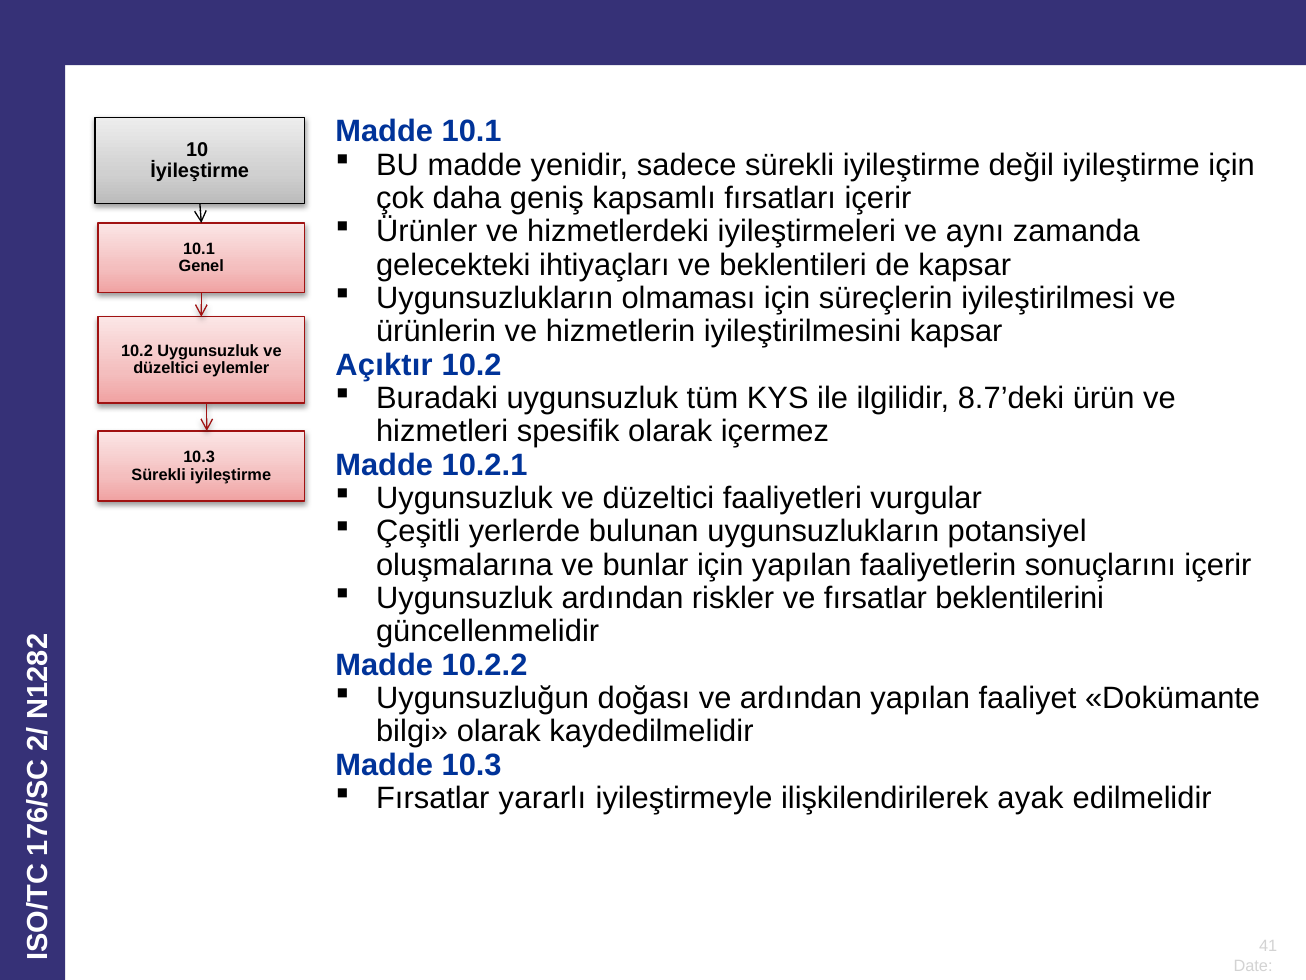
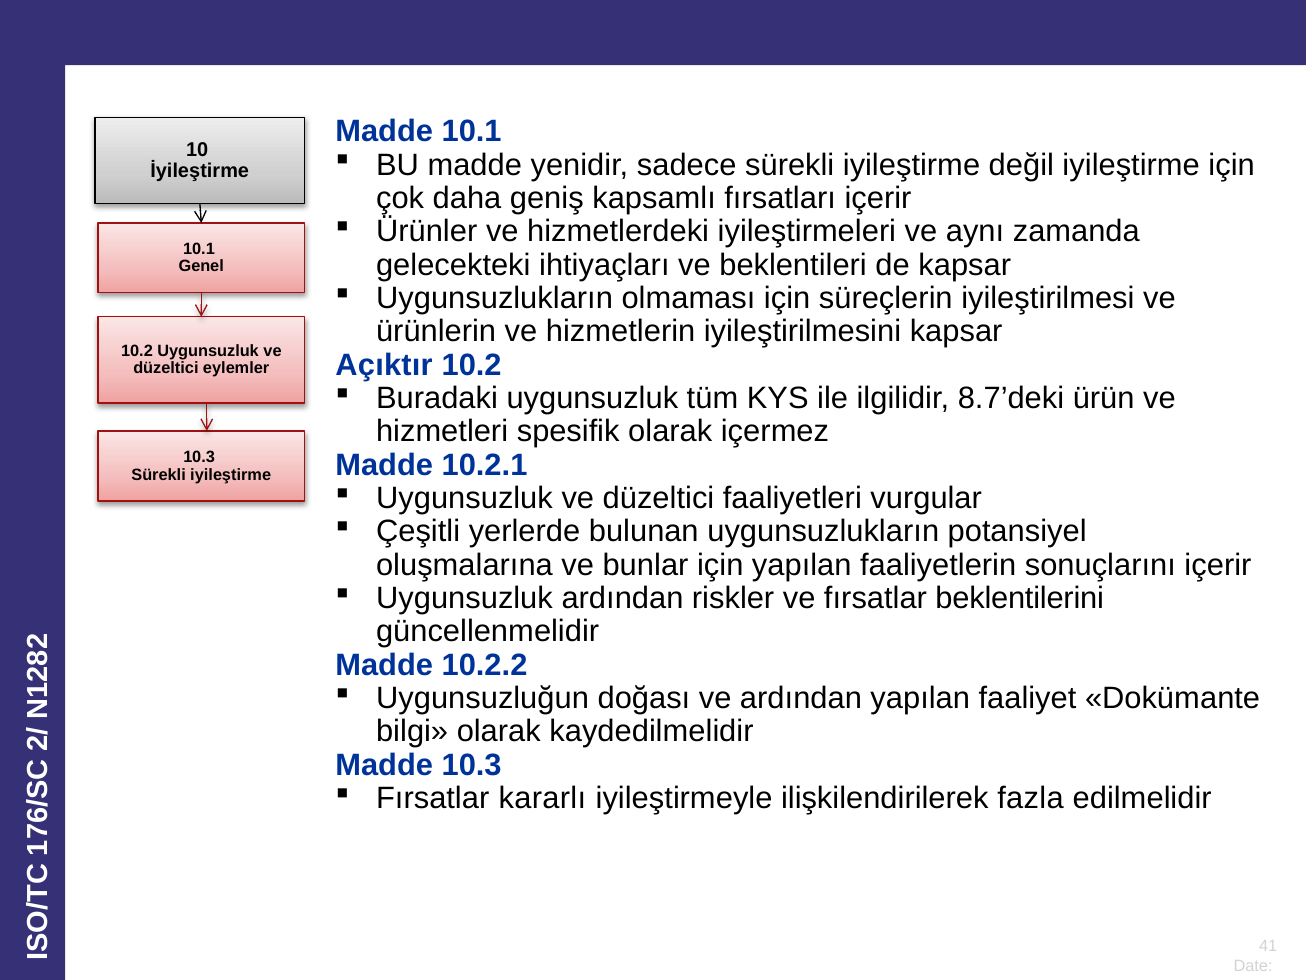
yararlı: yararlı -> kararlı
ayak: ayak -> fazla
